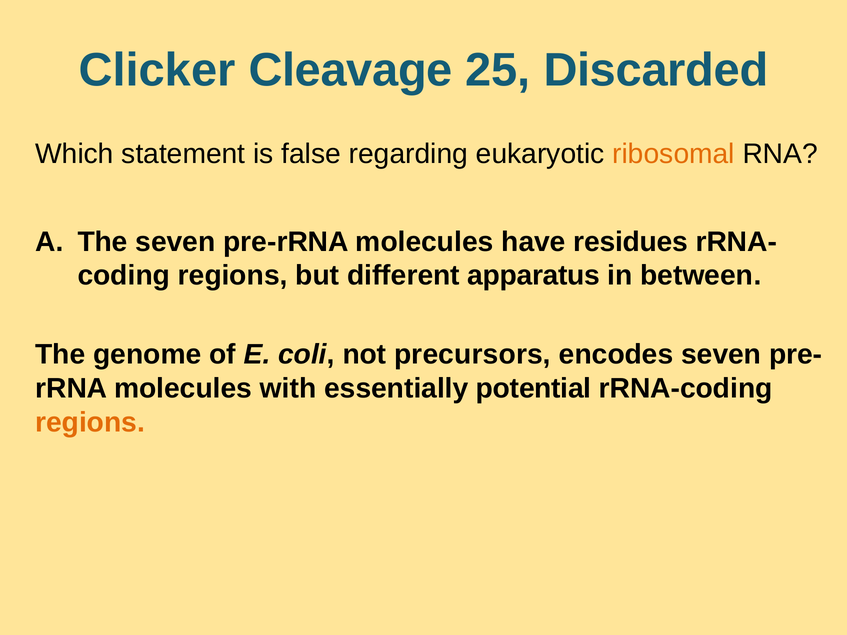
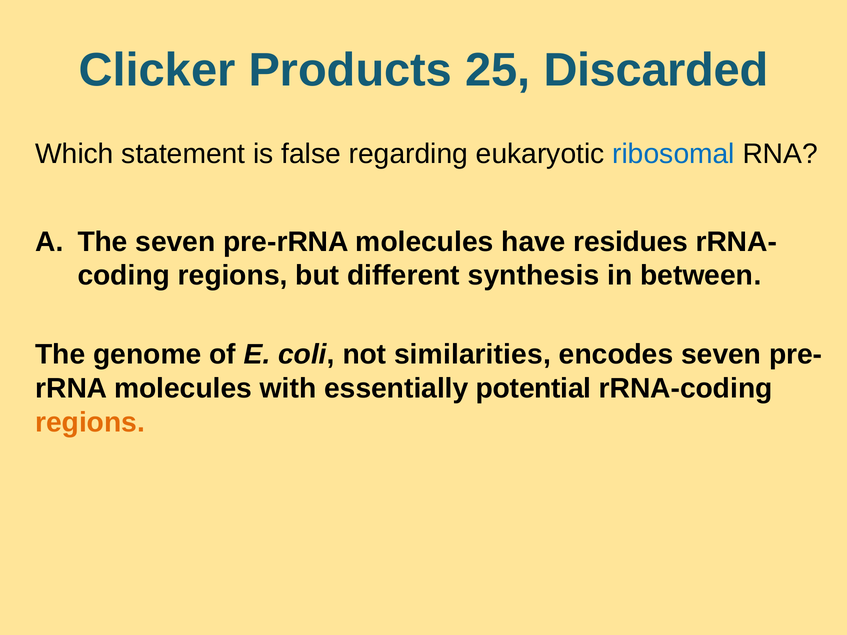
Cleavage: Cleavage -> Products
ribosomal colour: orange -> blue
apparatus: apparatus -> synthesis
precursors: precursors -> similarities
